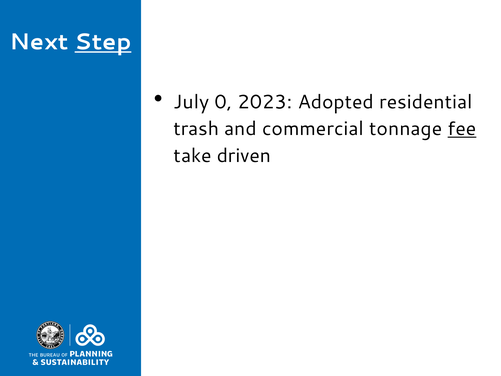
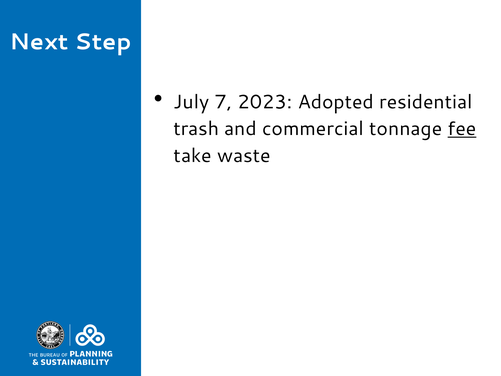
Step underline: present -> none
0: 0 -> 7
driven: driven -> waste
